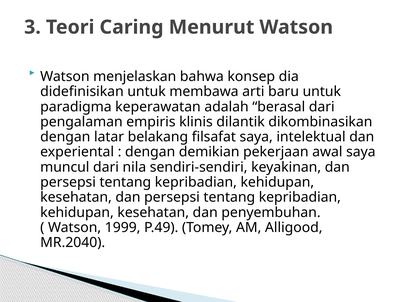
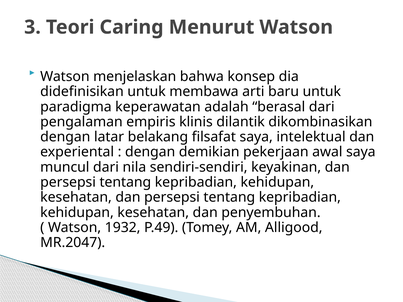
1999: 1999 -> 1932
MR.2040: MR.2040 -> MR.2047
